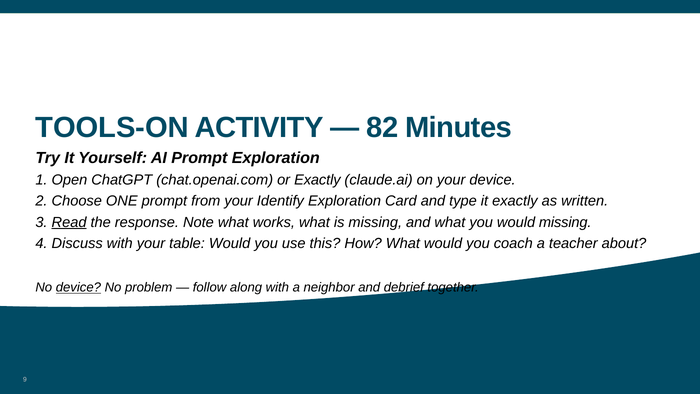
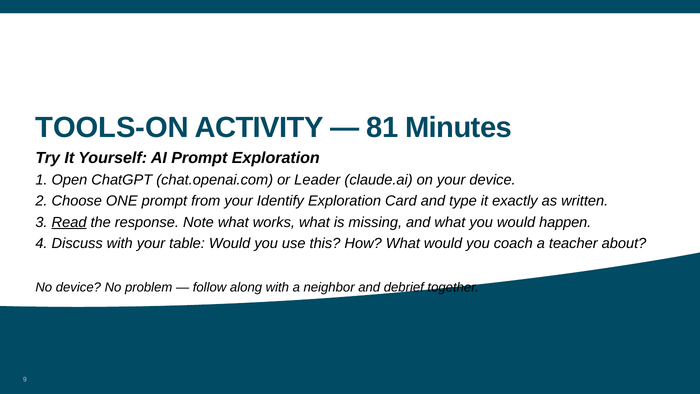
82: 82 -> 81
or Exactly: Exactly -> Leader
would missing: missing -> happen
device at (78, 287) underline: present -> none
